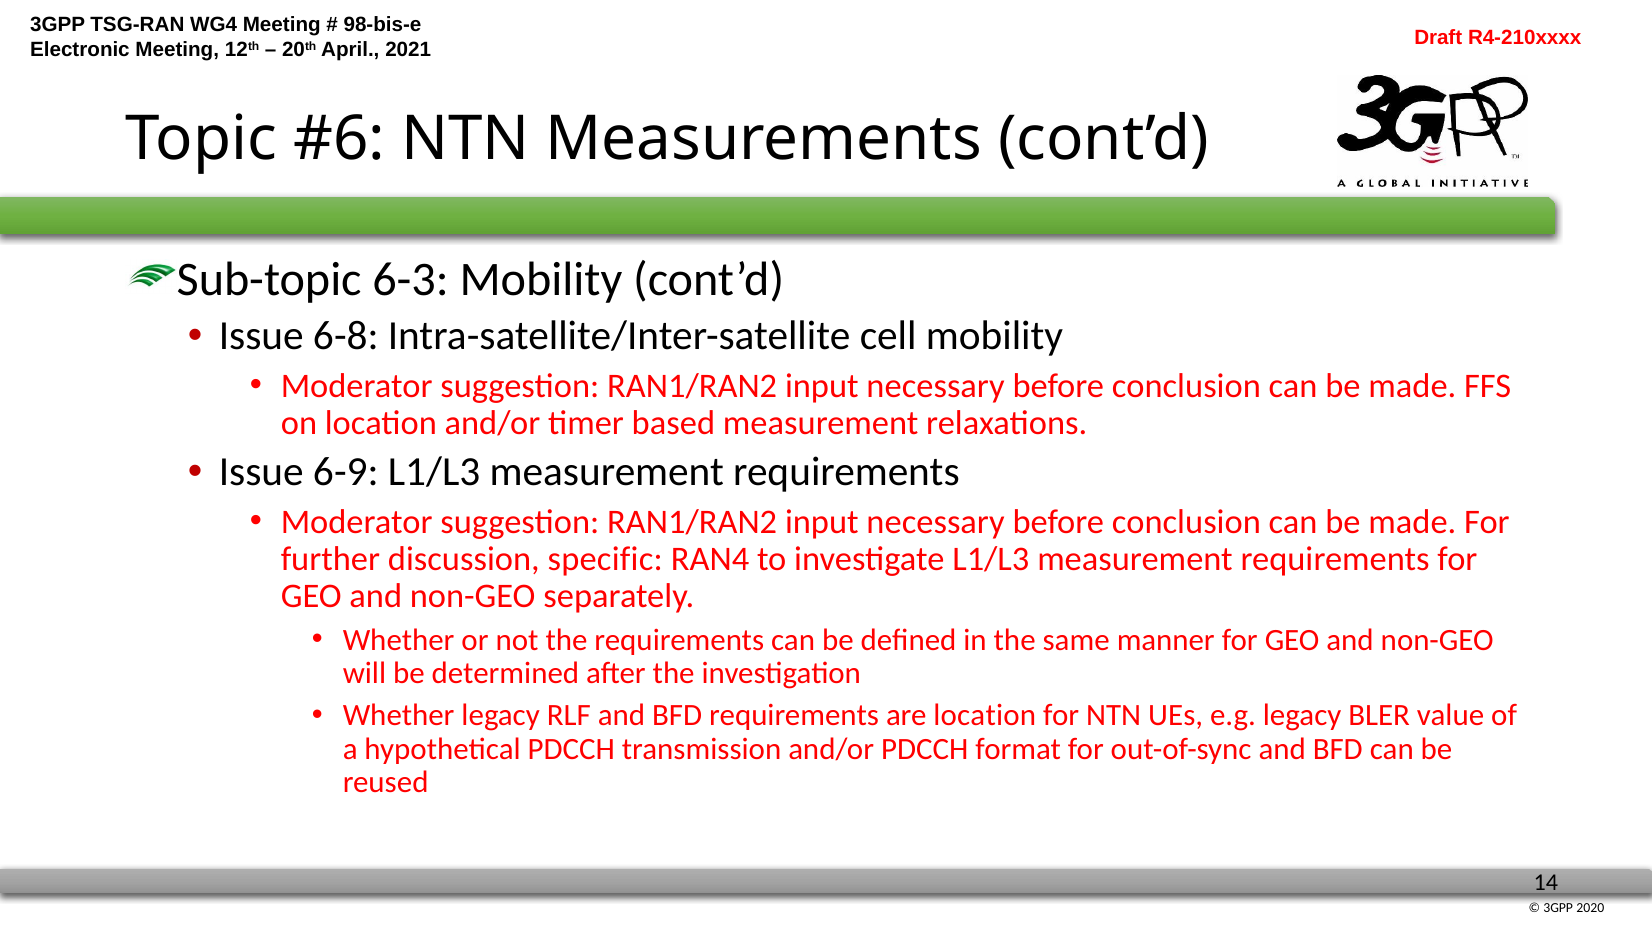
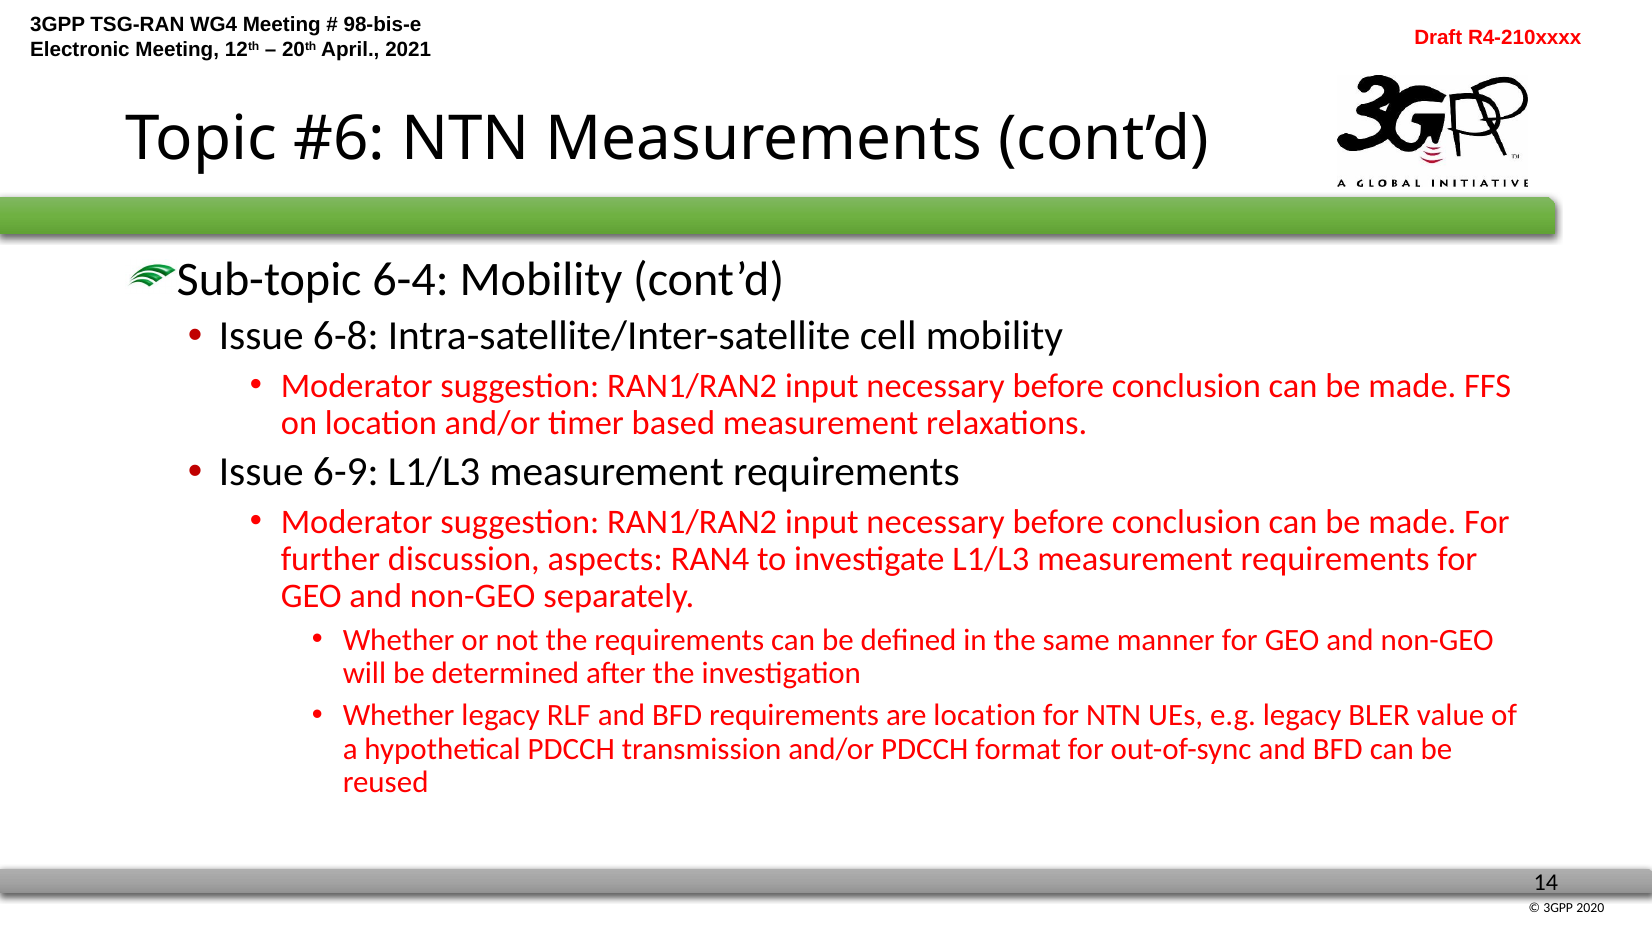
6-3: 6-3 -> 6-4
specific: specific -> aspects
